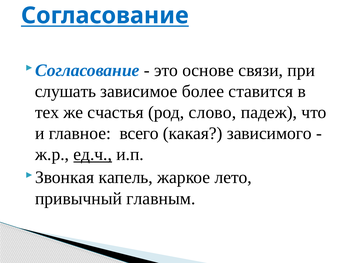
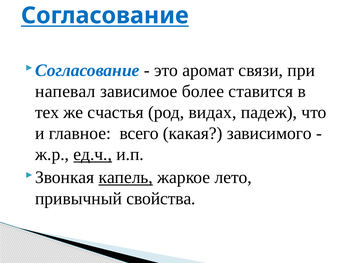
основе: основе -> аромат
слушать: слушать -> напевал
слово: слово -> видах
капель underline: none -> present
главным: главным -> свойства
